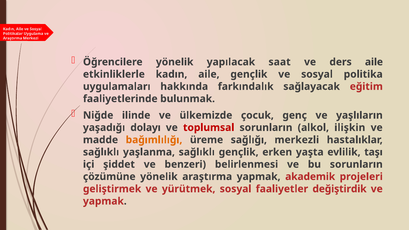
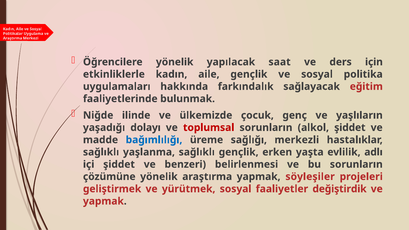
ders aile: aile -> için
alkol ilişkin: ilişkin -> şiddet
bağımlılığı colour: orange -> blue
taşı: taşı -> adlı
akademik: akademik -> söyleşiler
